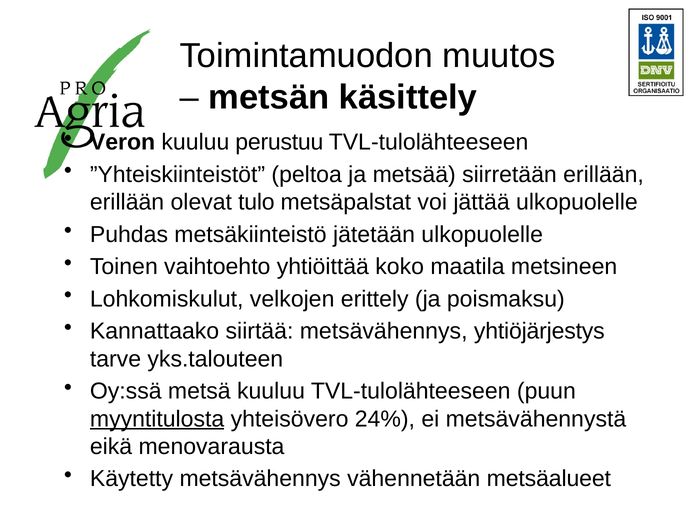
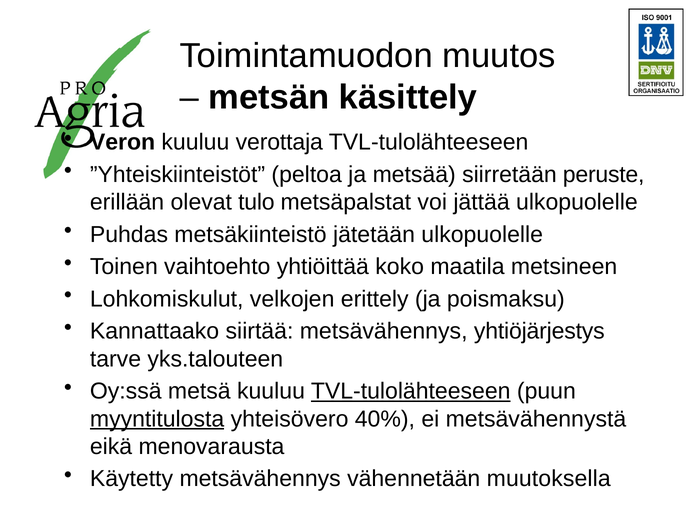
perustuu: perustuu -> verottaja
siirretään erillään: erillään -> peruste
TVL-tulolähteeseen at (411, 391) underline: none -> present
24%: 24% -> 40%
metsäalueet: metsäalueet -> muutoksella
